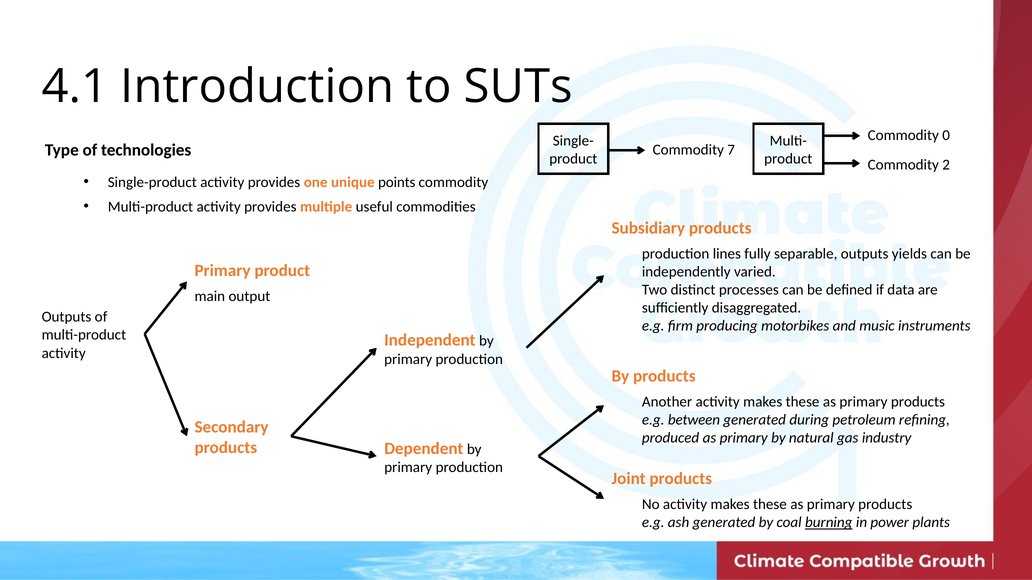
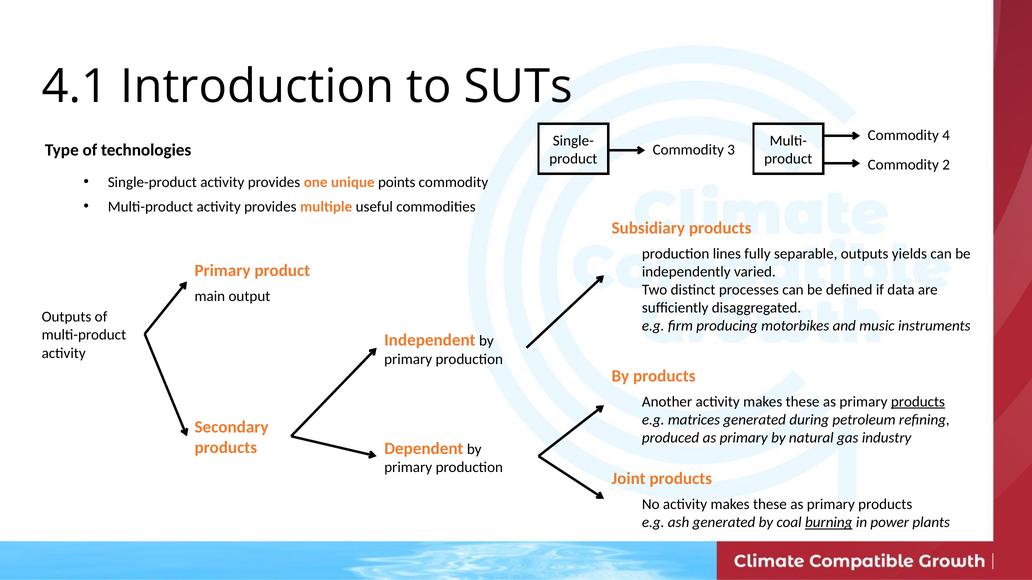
0: 0 -> 4
7: 7 -> 3
products at (918, 402) underline: none -> present
between: between -> matrices
